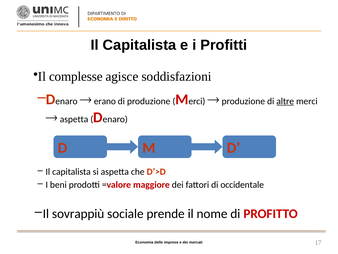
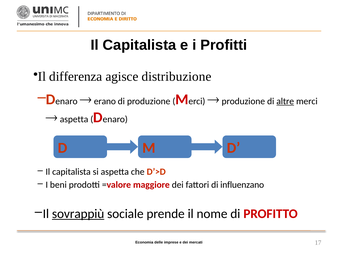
complesse: complesse -> differenza
soddisfazioni: soddisfazioni -> distribuzione
occidentale: occidentale -> influenzano
sovrappiù underline: none -> present
